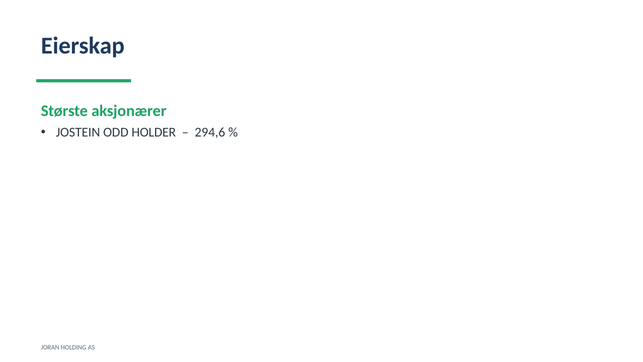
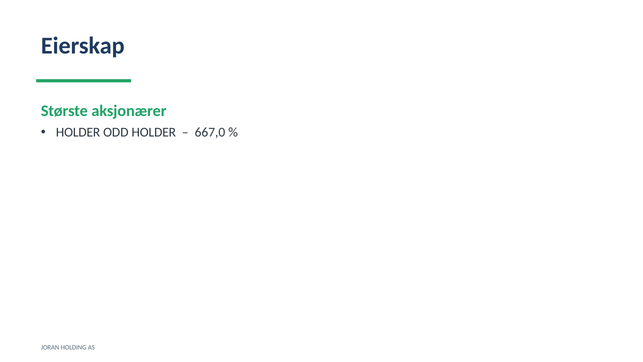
JOSTEIN at (78, 132): JOSTEIN -> HOLDER
294,6: 294,6 -> 667,0
